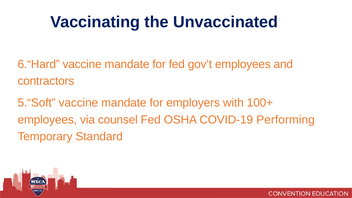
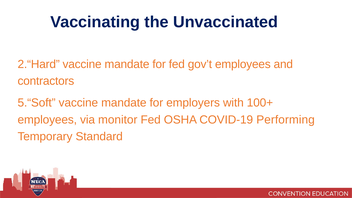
6.“Hard: 6.“Hard -> 2.“Hard
counsel: counsel -> monitor
